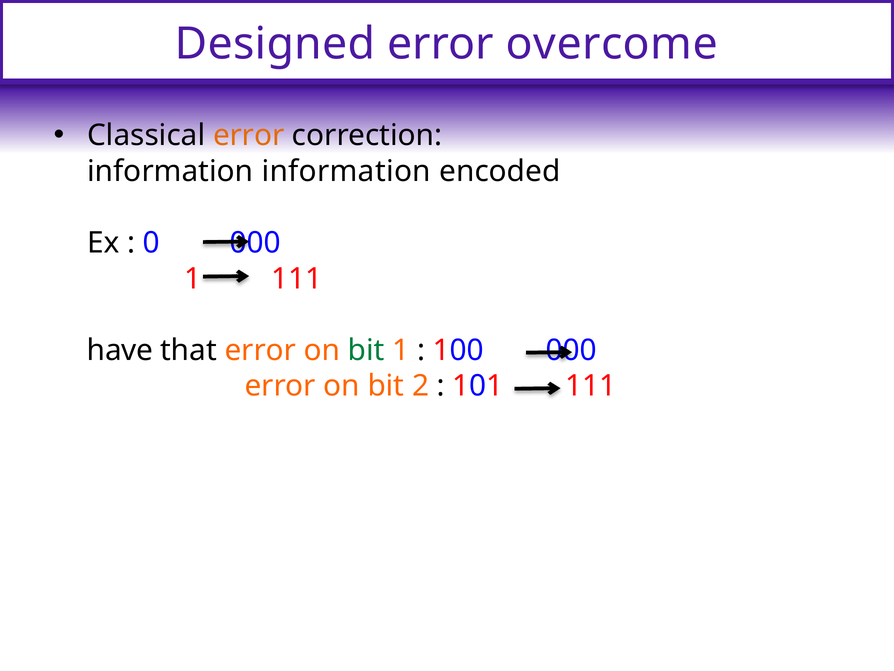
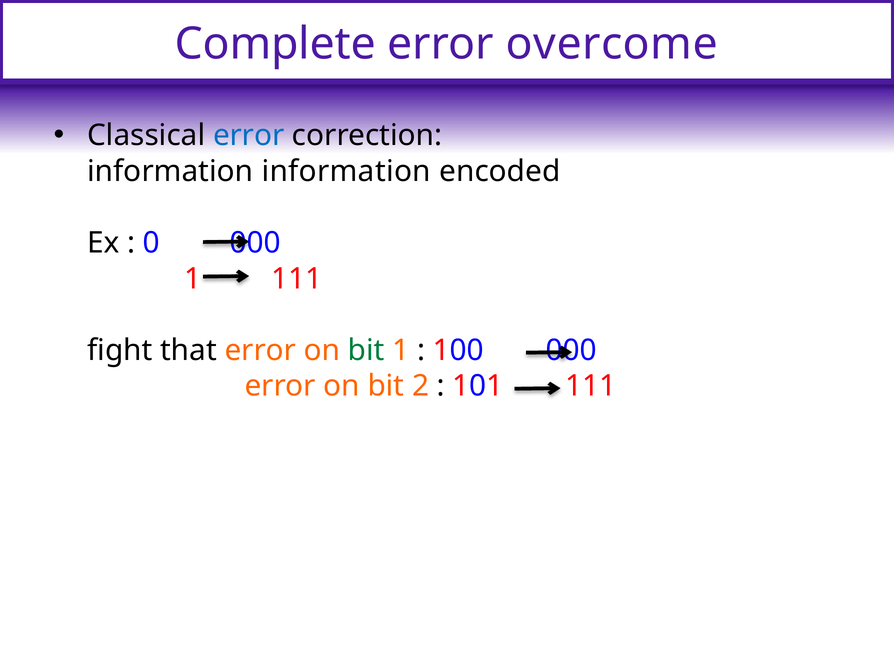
Designed: Designed -> Complete
error at (249, 136) colour: orange -> blue
have: have -> fight
